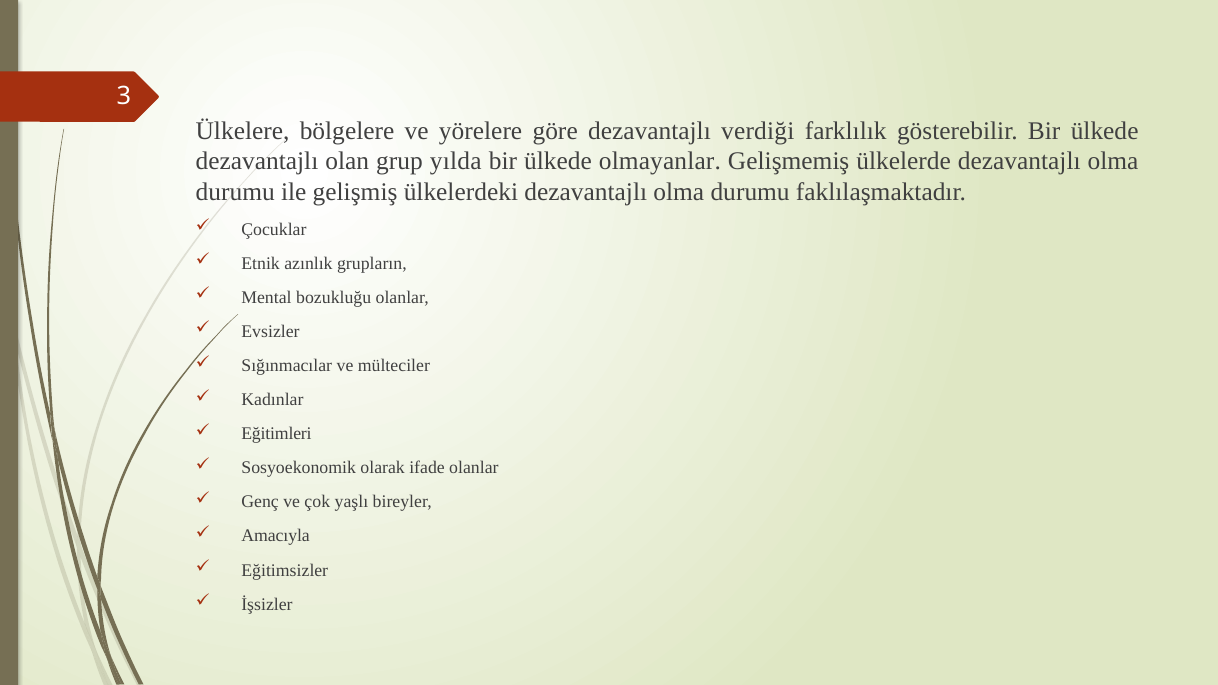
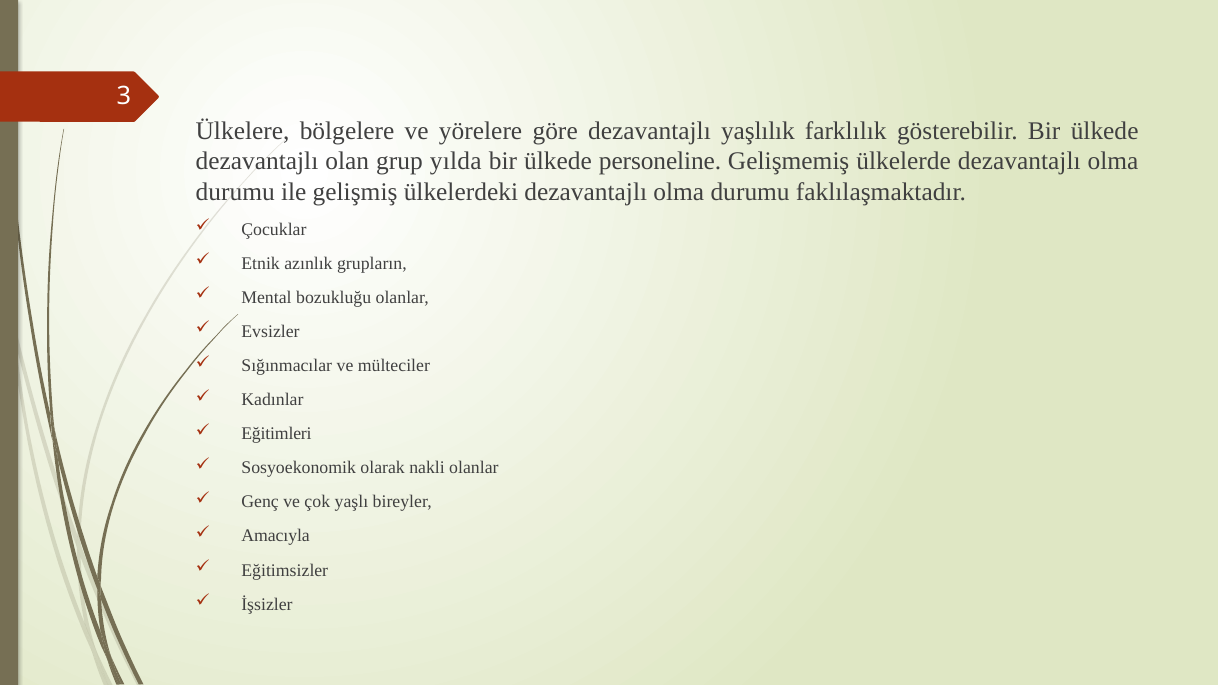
verdiği: verdiği -> yaşlılık
olmayanlar: olmayanlar -> personeline
ifade: ifade -> nakli
